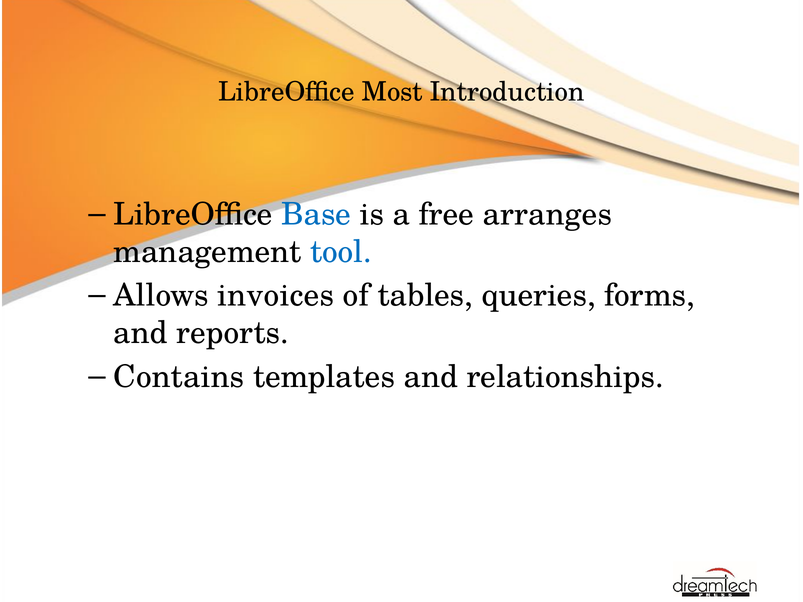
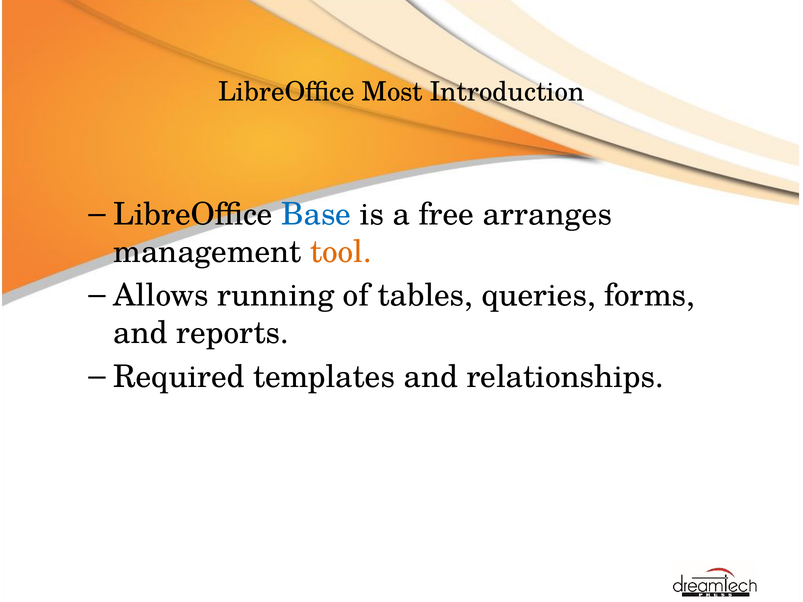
tool colour: blue -> orange
invoices: invoices -> running
Contains: Contains -> Required
